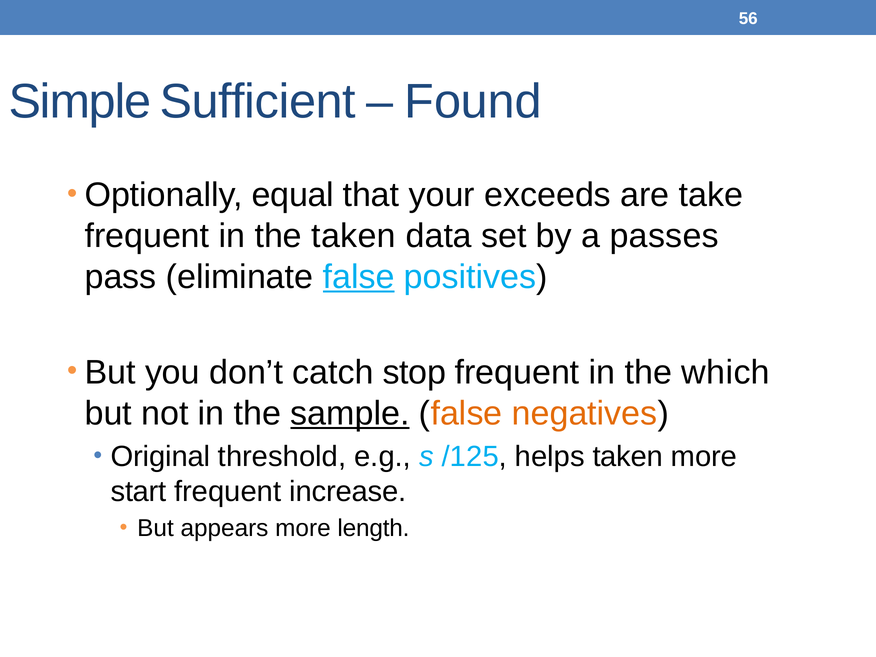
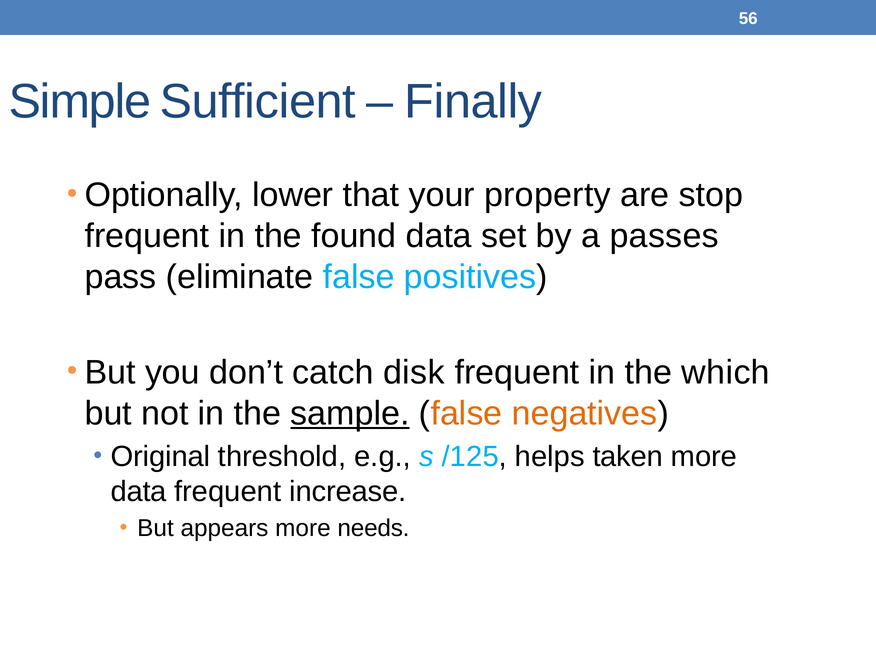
Found: Found -> Finally
equal: equal -> lower
exceeds: exceeds -> property
take: take -> stop
the taken: taken -> found
false at (359, 277) underline: present -> none
stop: stop -> disk
start at (139, 492): start -> data
length: length -> needs
